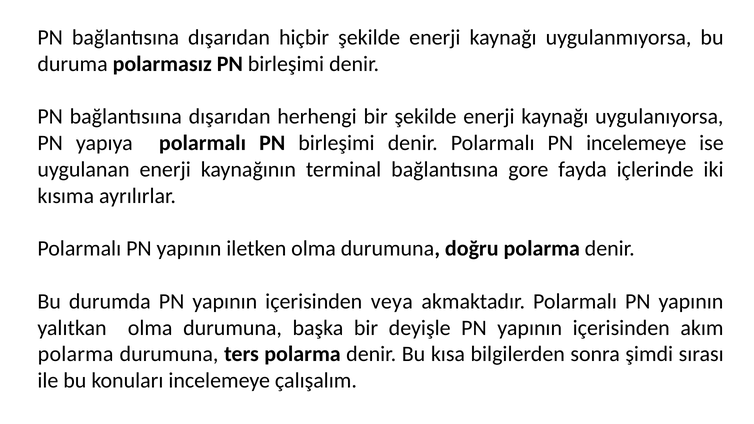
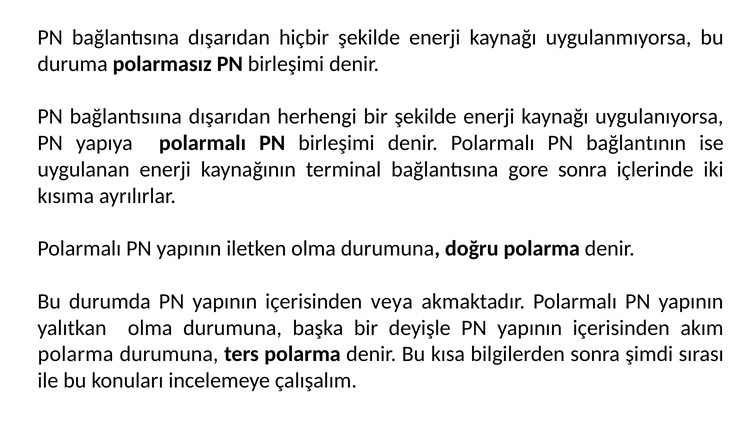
PN incelemeye: incelemeye -> bağlantının
gore fayda: fayda -> sonra
